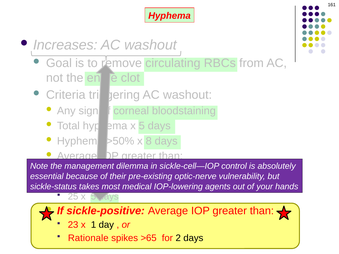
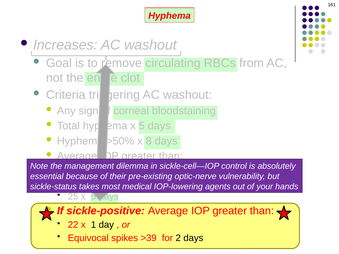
23: 23 -> 22
Rationale: Rationale -> Equivocal
>65: >65 -> >39
